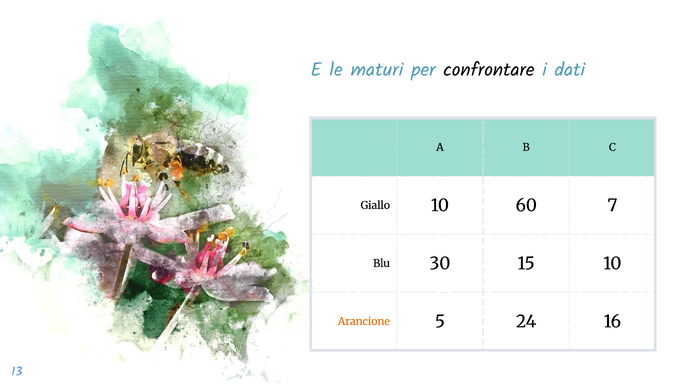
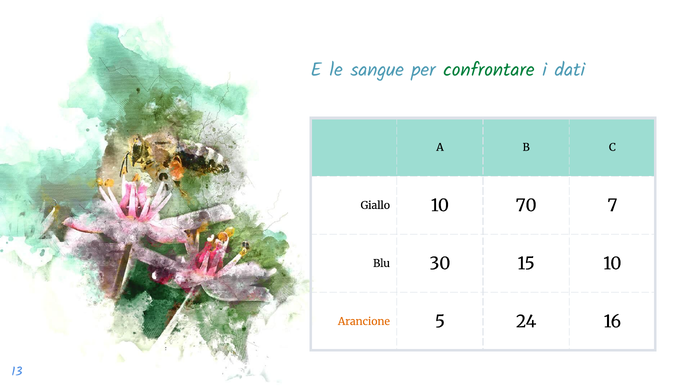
maturi: maturi -> sangue
confrontare colour: black -> green
60: 60 -> 70
